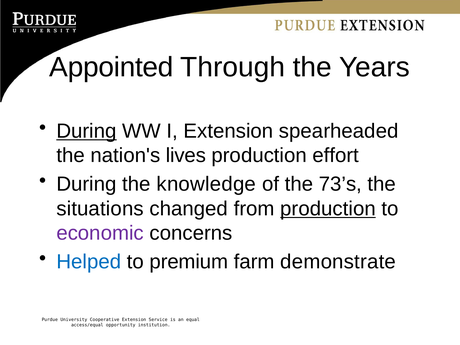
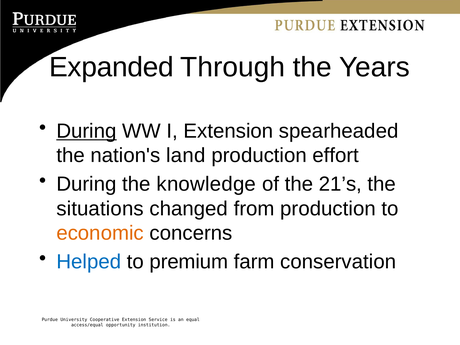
Appointed: Appointed -> Expanded
lives: lives -> land
73’s: 73’s -> 21’s
production at (328, 209) underline: present -> none
economic colour: purple -> orange
demonstrate: demonstrate -> conservation
